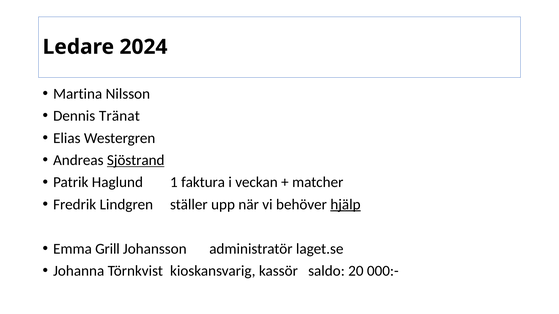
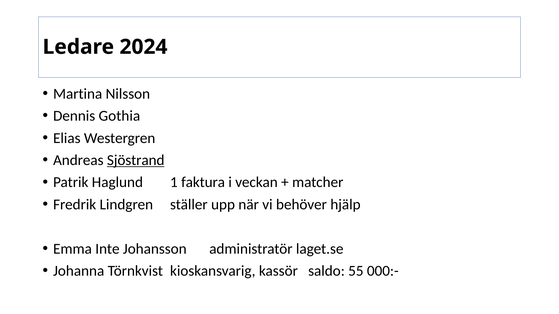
Tränat: Tränat -> Gothia
hjälp underline: present -> none
Grill: Grill -> Inte
20: 20 -> 55
